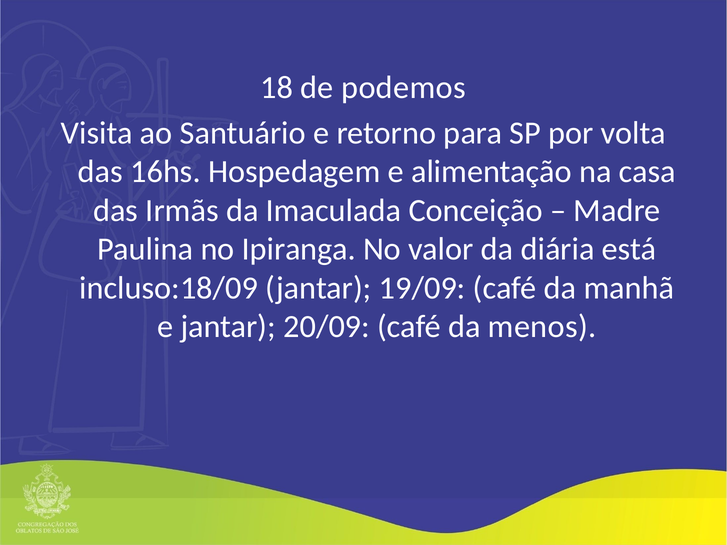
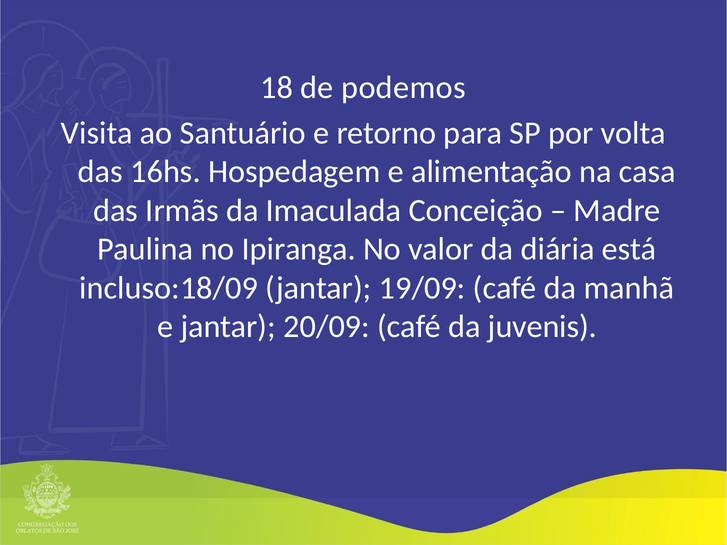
menos: menos -> juvenis
